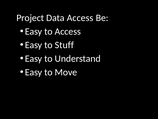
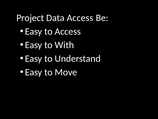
Stuff: Stuff -> With
